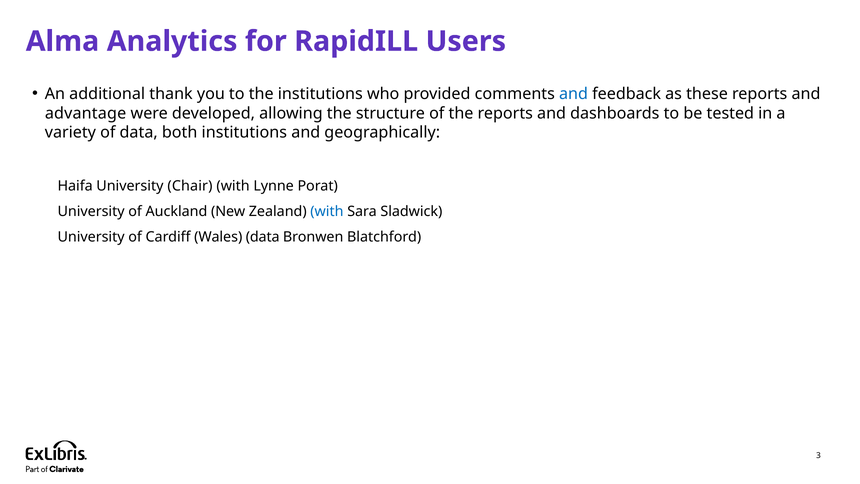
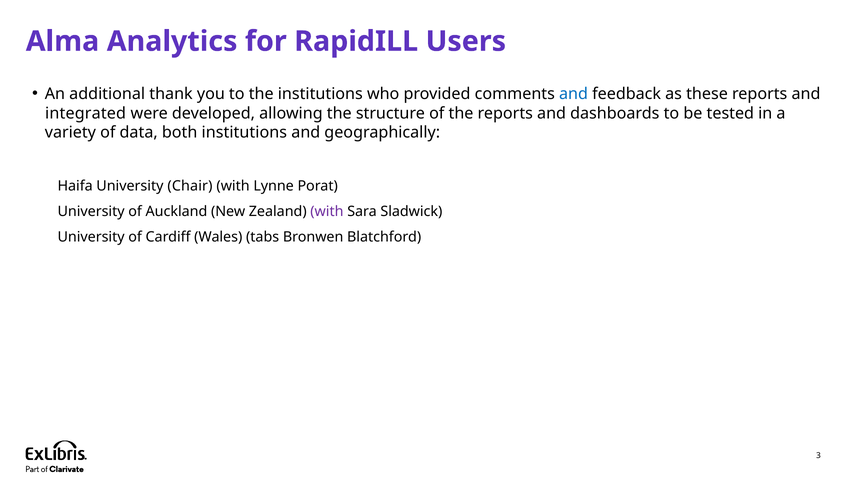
advantage: advantage -> integrated
with at (327, 211) colour: blue -> purple
Wales data: data -> tabs
